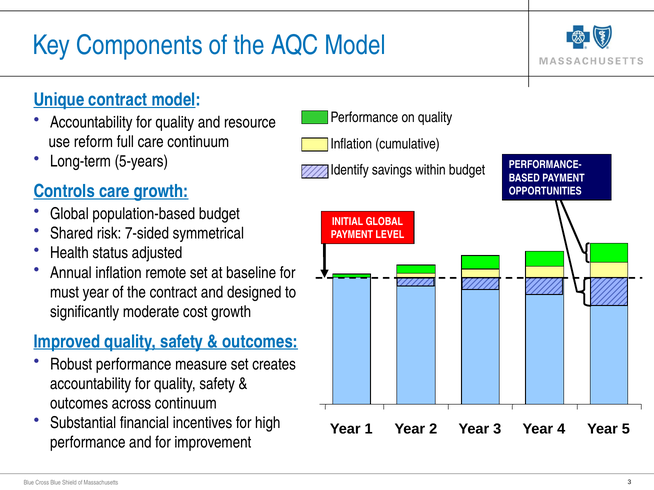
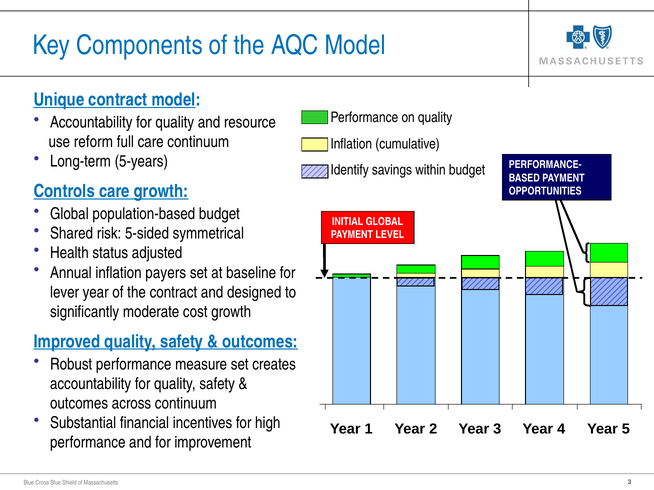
7-sided: 7-sided -> 5-sided
remote: remote -> payers
must: must -> lever
